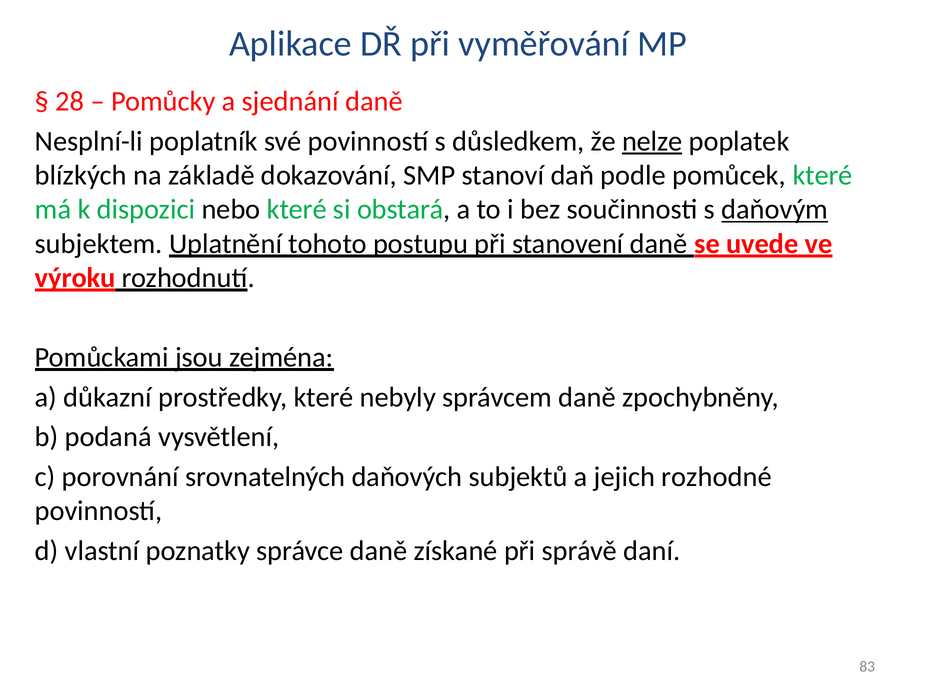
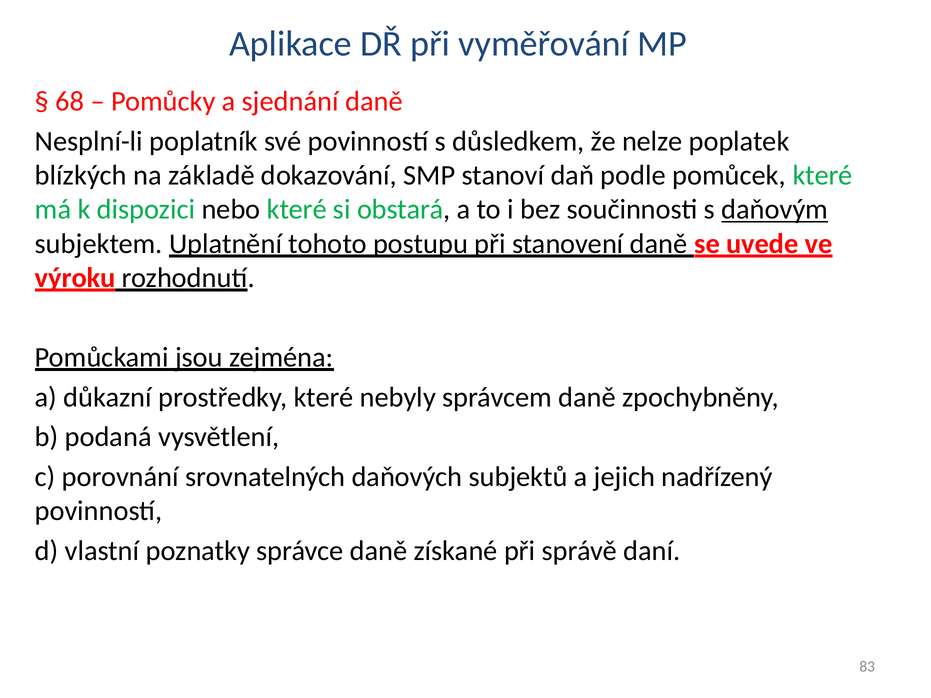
28: 28 -> 68
nelze underline: present -> none
rozhodné: rozhodné -> nadřízený
